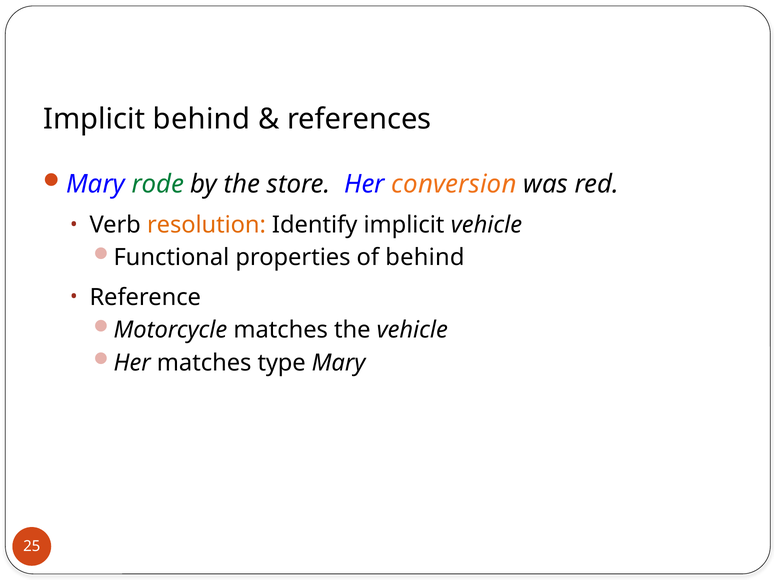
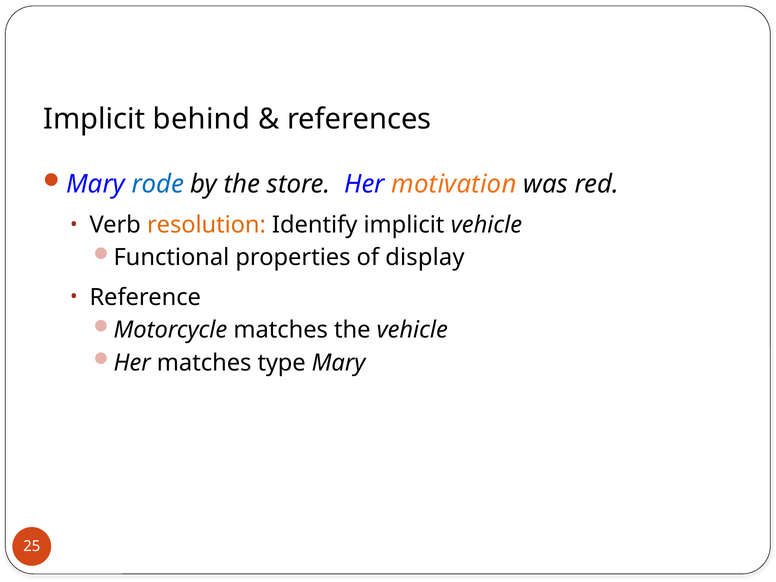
rode colour: green -> blue
conversion: conversion -> motivation
of behind: behind -> display
